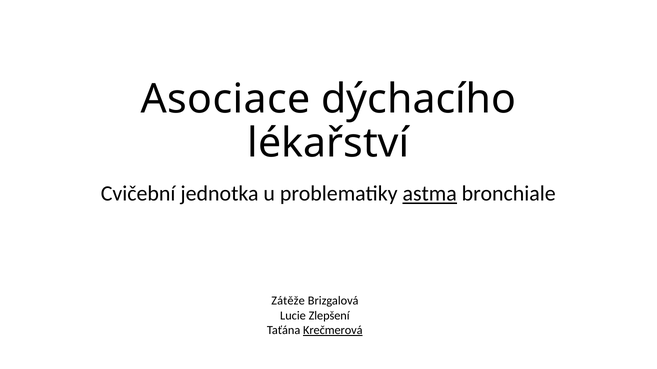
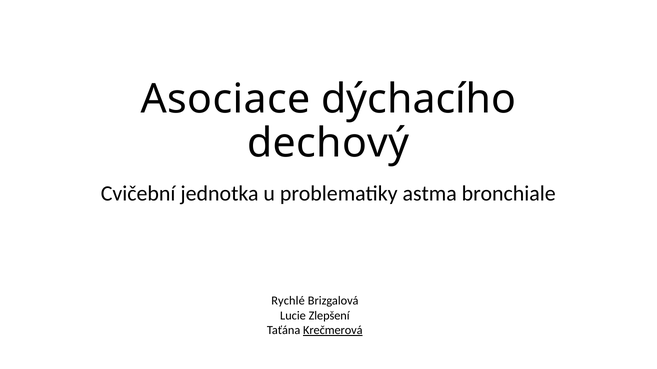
lékařství: lékařství -> dechový
astma underline: present -> none
Zátěže: Zátěže -> Rychlé
